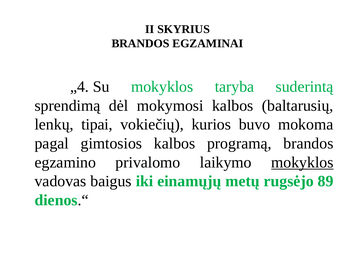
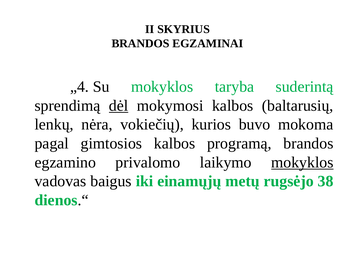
dėl underline: none -> present
tipai: tipai -> nėra
89: 89 -> 38
